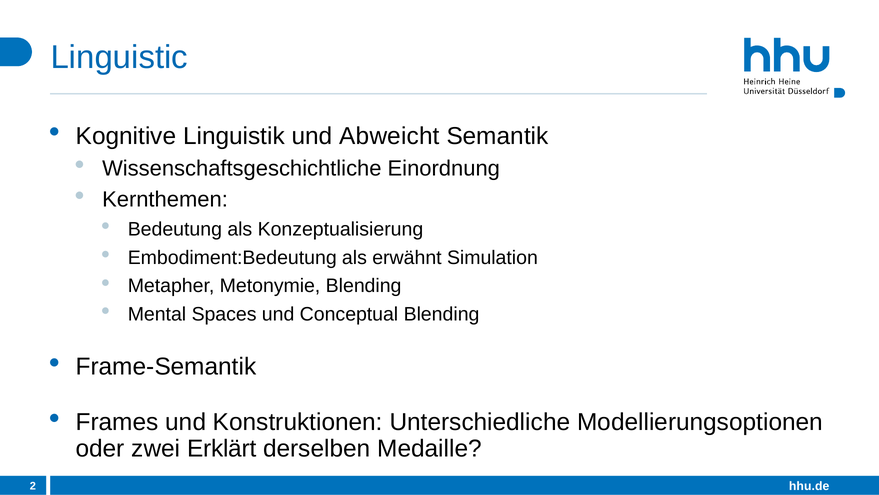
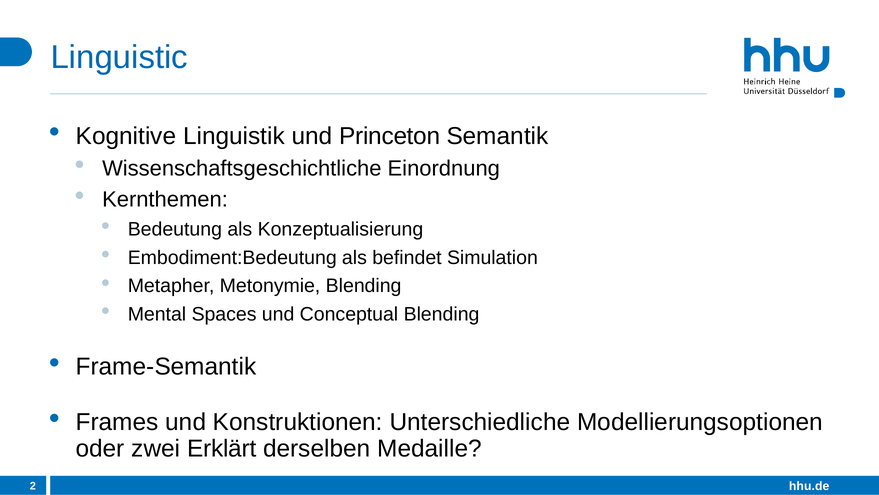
Abweicht: Abweicht -> Princeton
erwähnt: erwähnt -> befindet
